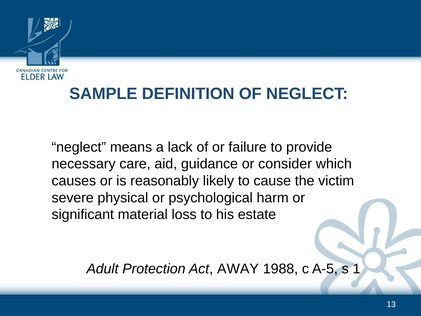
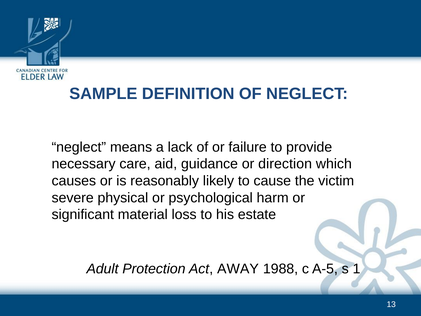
consider: consider -> direction
